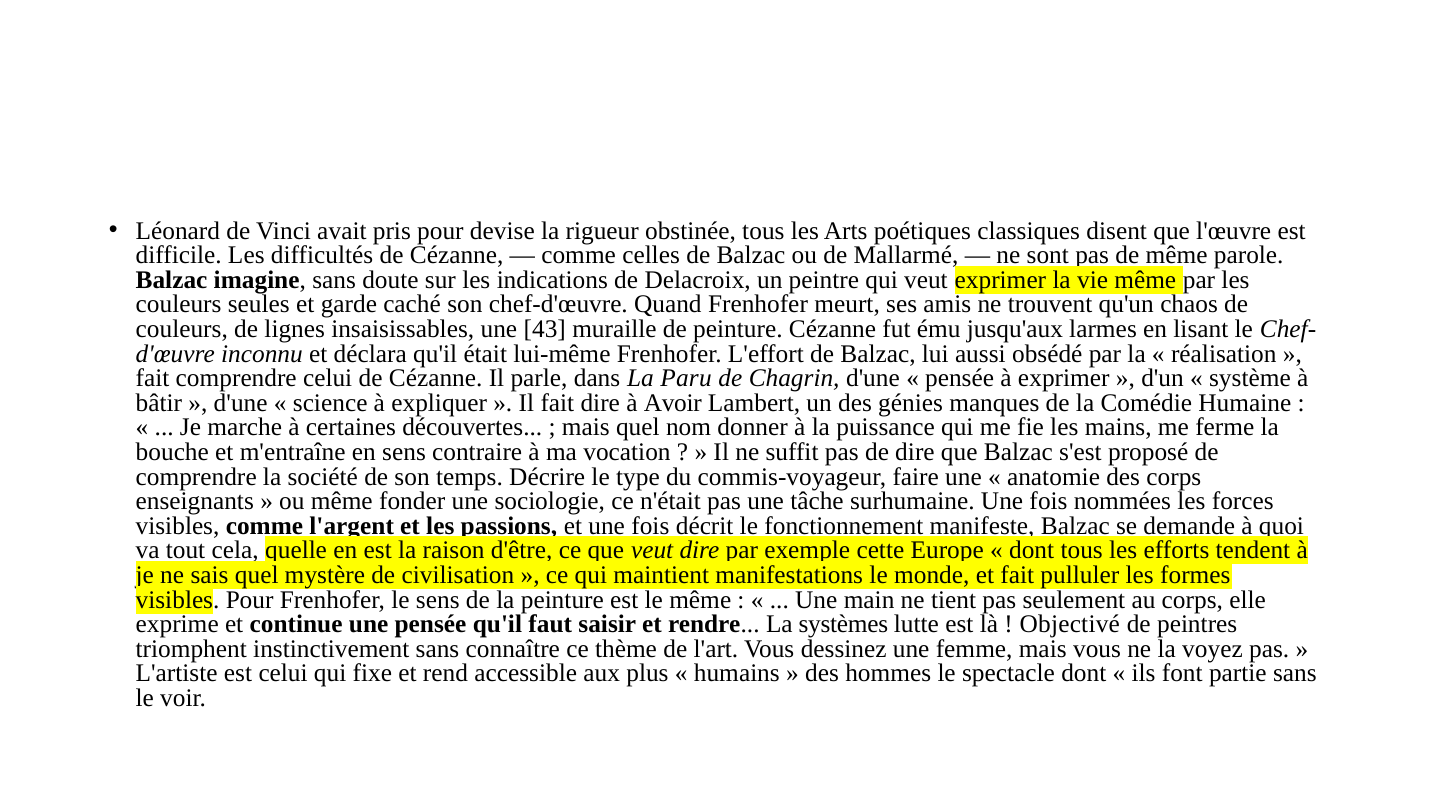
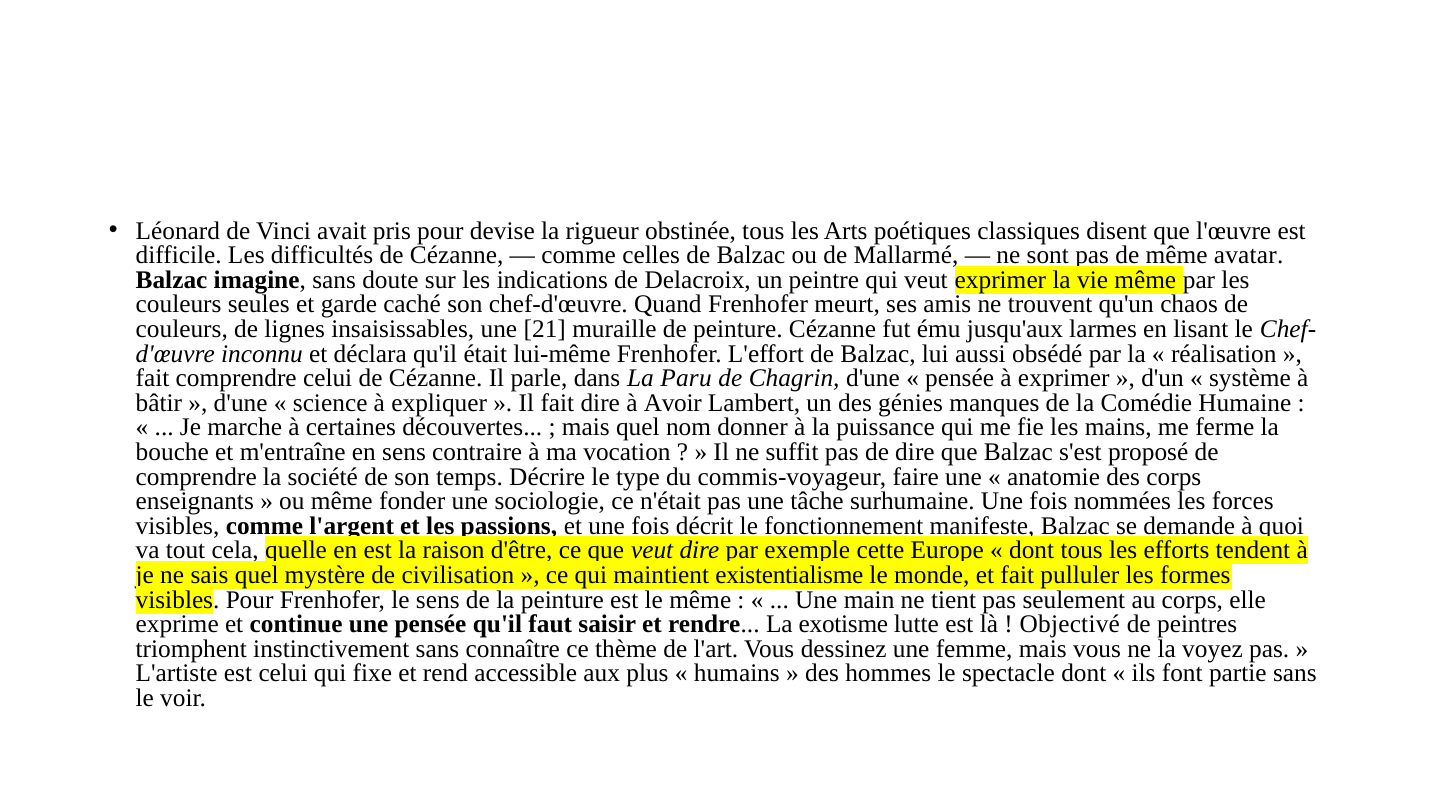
parole: parole -> avatar
43: 43 -> 21
manifestations: manifestations -> existentialisme
systèmes: systèmes -> exotisme
